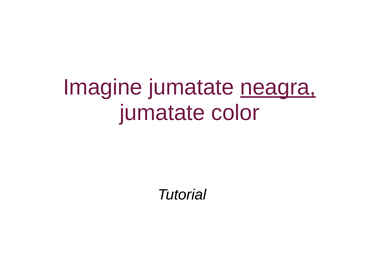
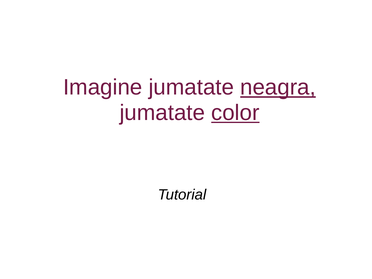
color underline: none -> present
